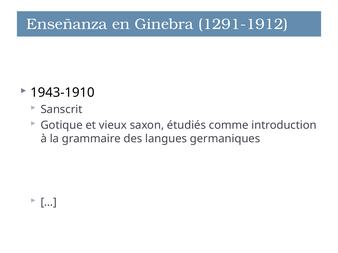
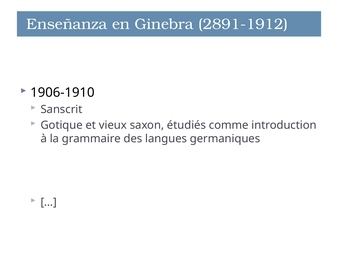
1291-1912: 1291-1912 -> 2891-1912
1943-1910: 1943-1910 -> 1906-1910
